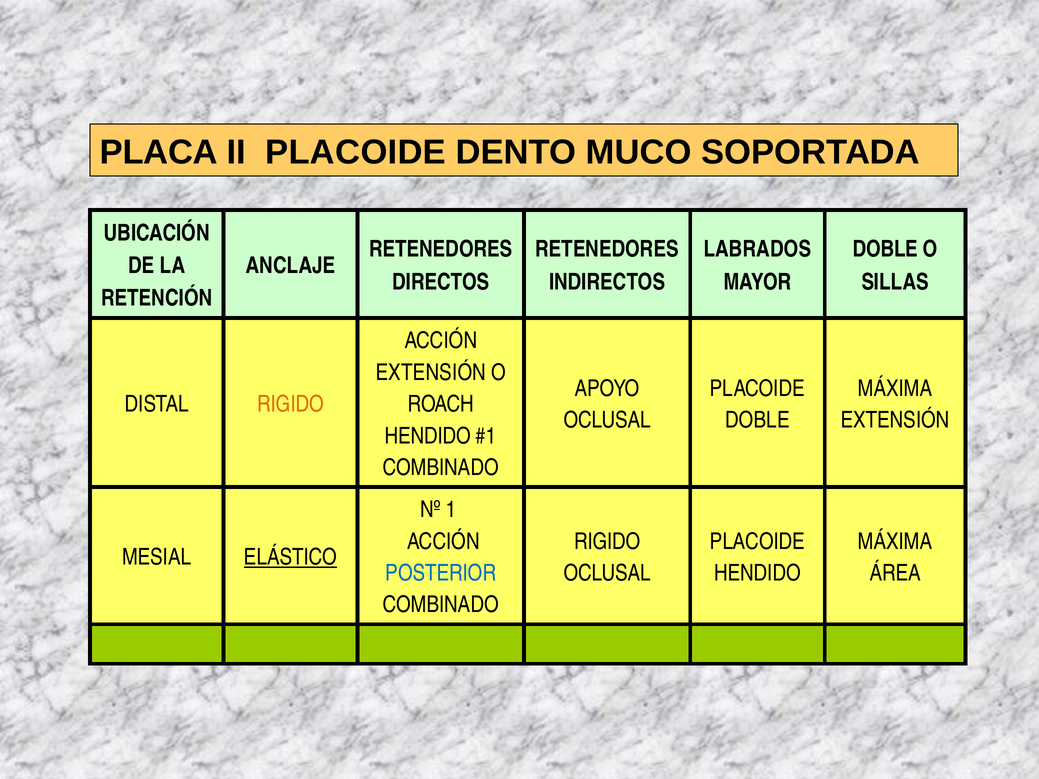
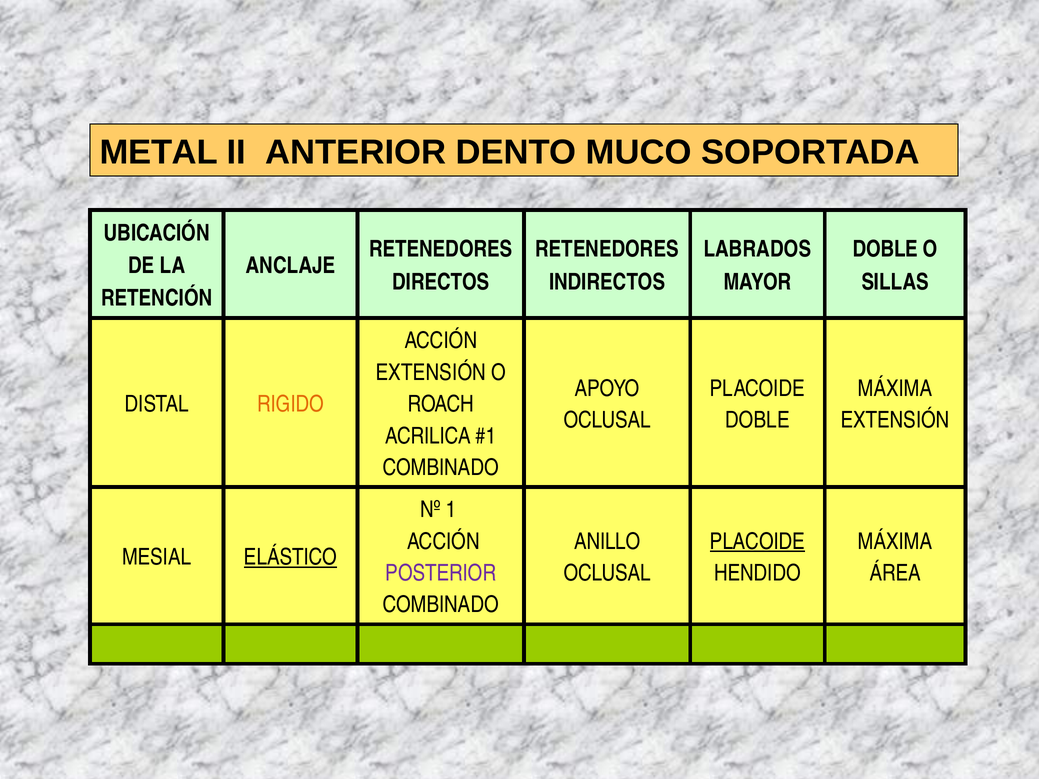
PLACA: PLACA -> METAL
II PLACOIDE: PLACOIDE -> ANTERIOR
HENDIDO at (428, 436): HENDIDO -> ACRILICA
RIGIDO at (607, 542): RIGIDO -> ANILLO
PLACOIDE at (758, 542) underline: none -> present
POSTERIOR colour: blue -> purple
